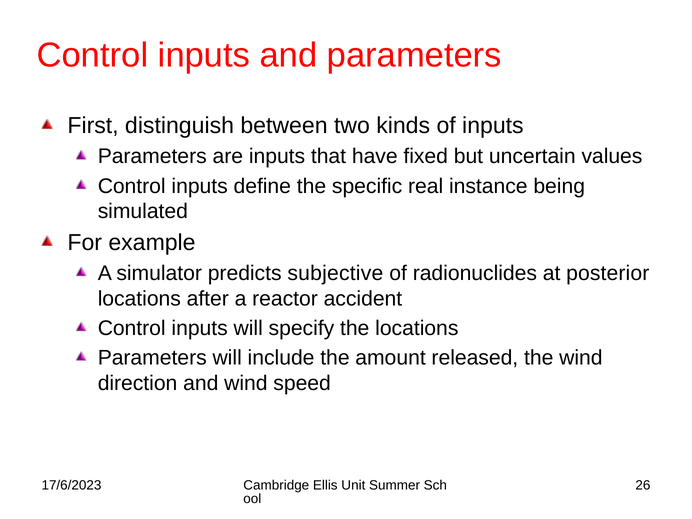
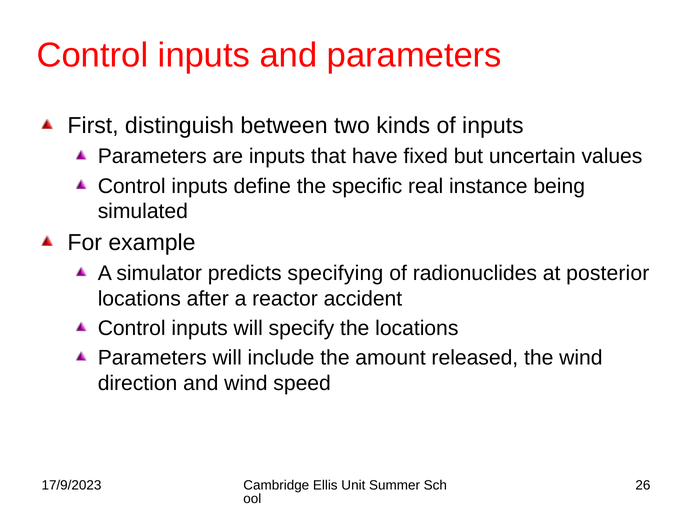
subjective: subjective -> specifying
17/6/2023: 17/6/2023 -> 17/9/2023
